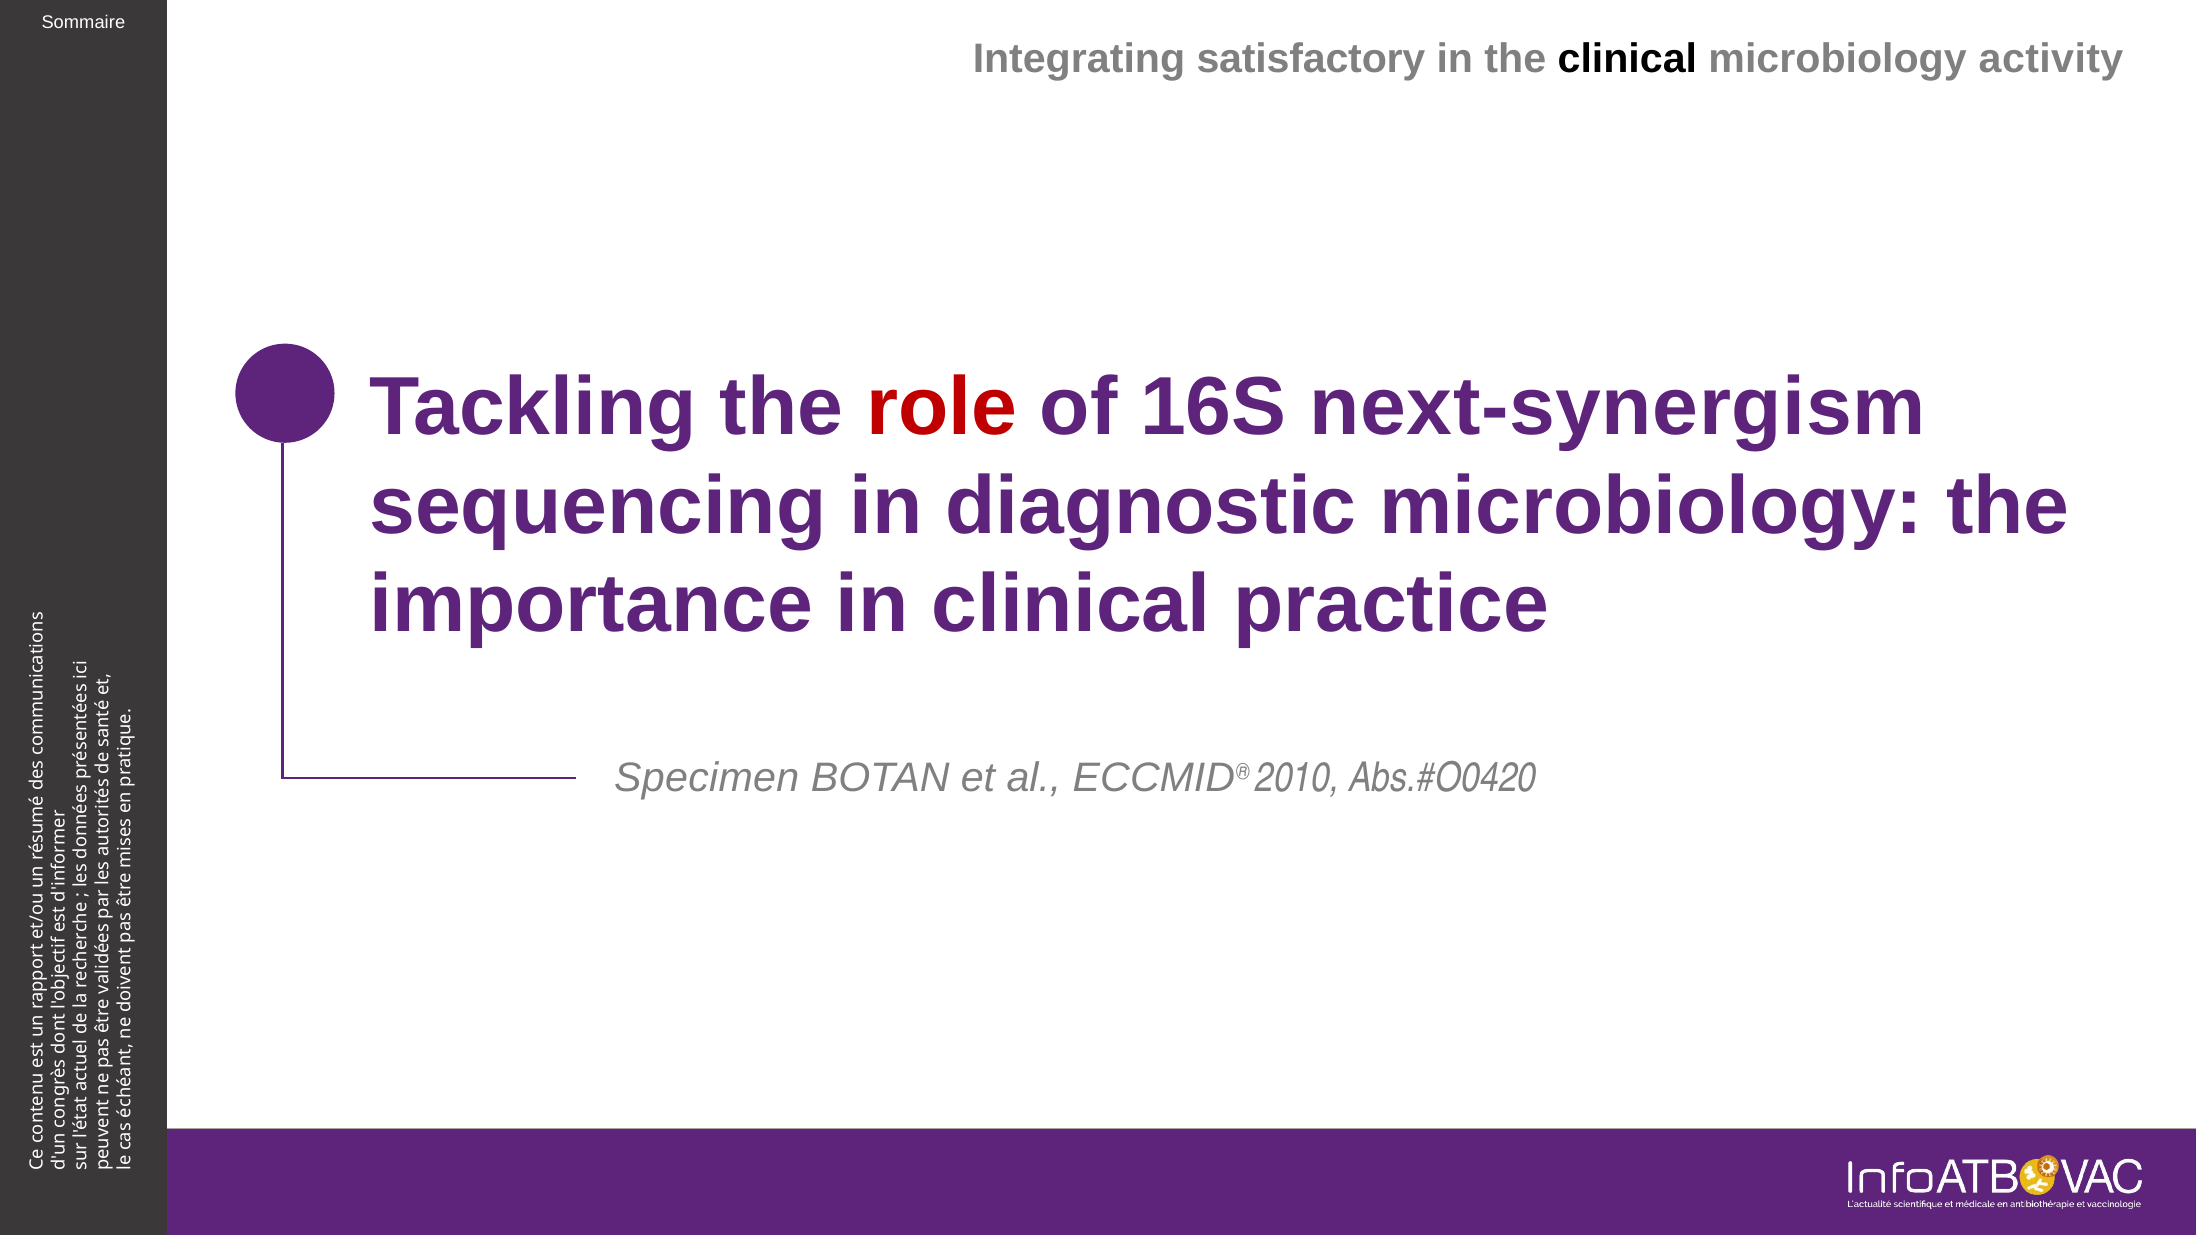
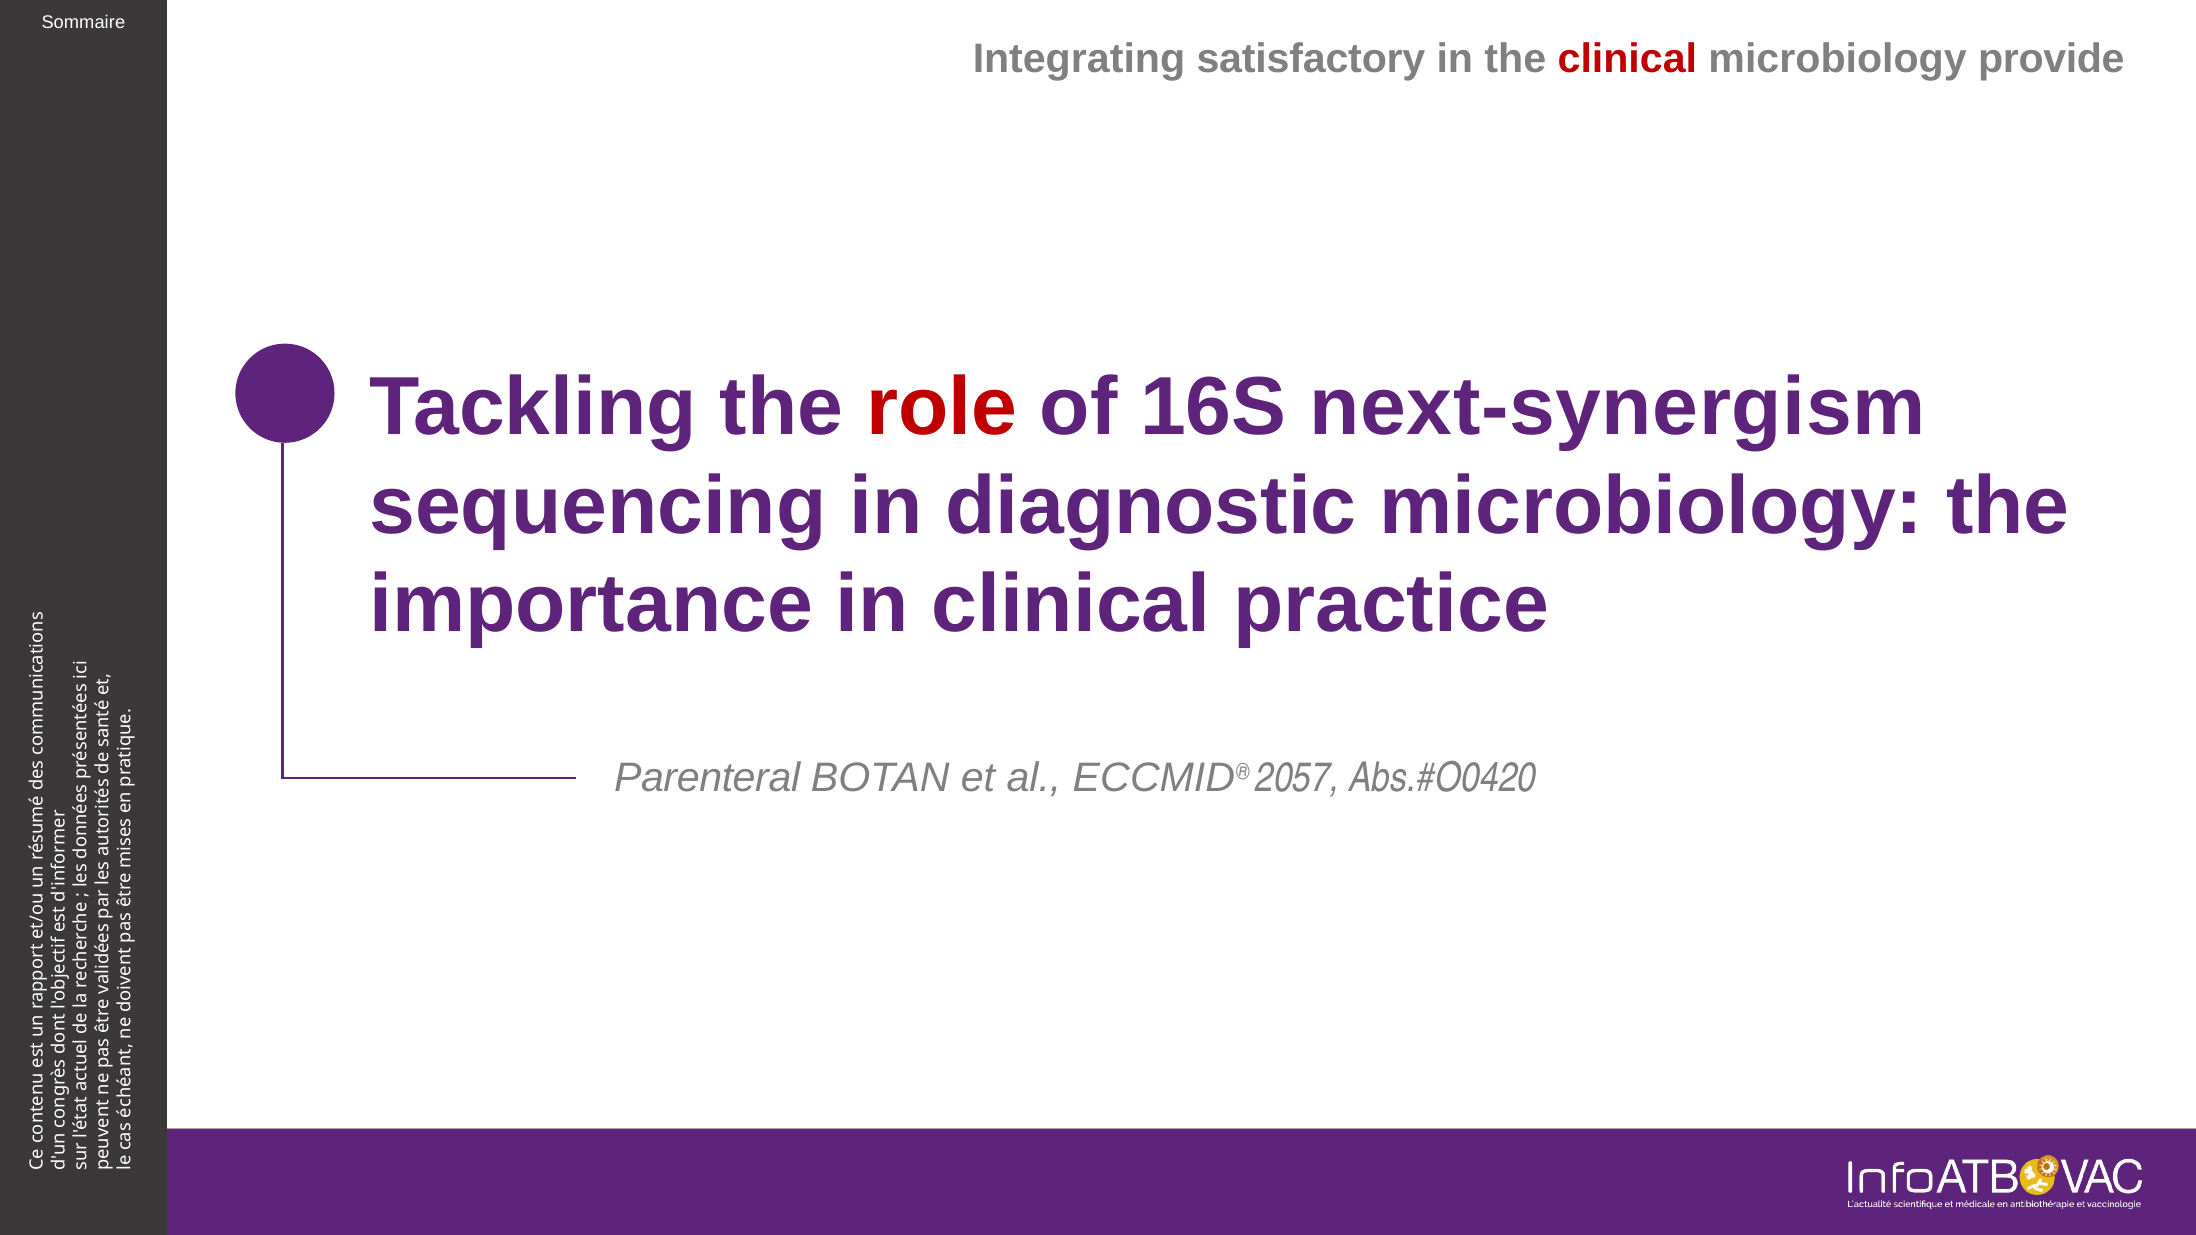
clinical at (1627, 59) colour: black -> red
activity: activity -> provide
Specimen: Specimen -> Parenteral
2010: 2010 -> 2057
